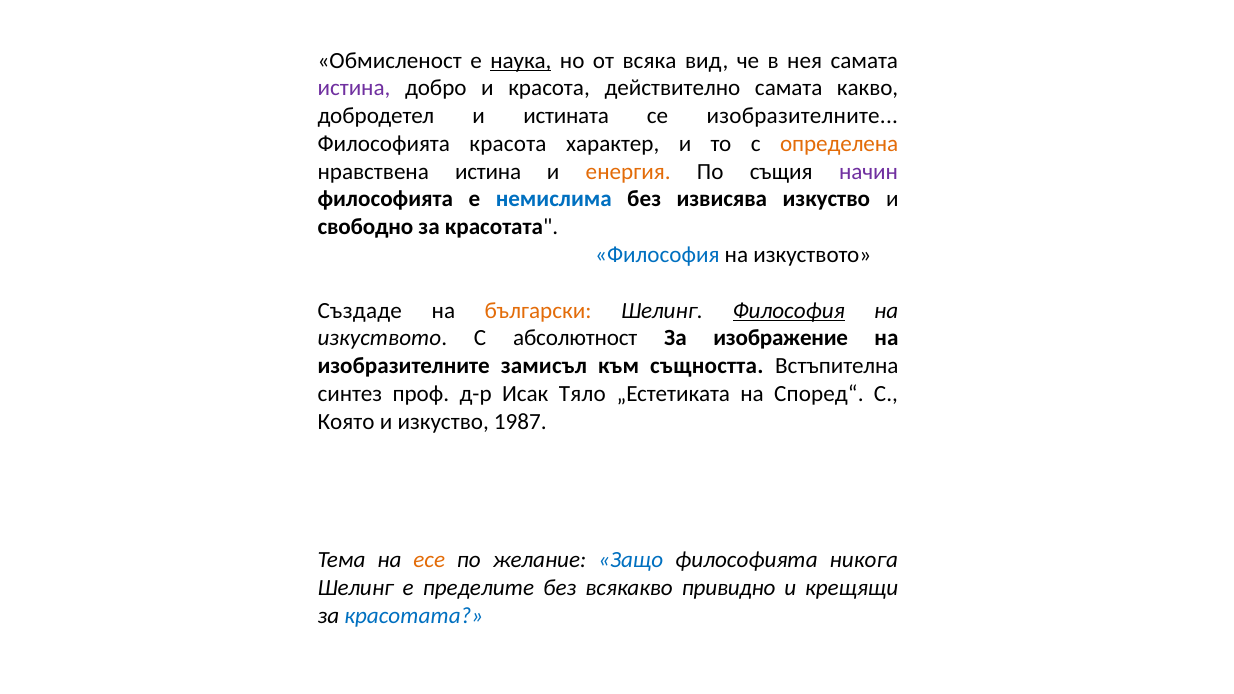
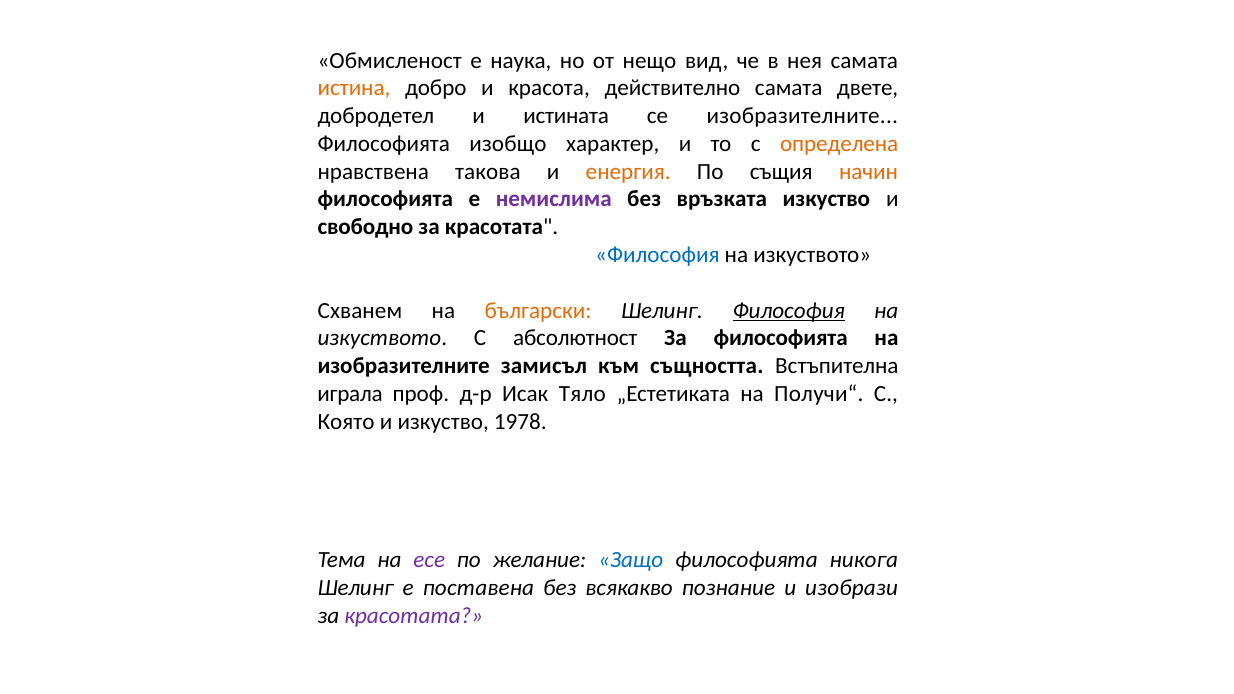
наука underline: present -> none
всяка: всяка -> нещо
истина at (354, 88) colour: purple -> orange
какво: какво -> двете
Философията красота: красота -> изобщо
нравствена истина: истина -> такова
начин colour: purple -> orange
немислима colour: blue -> purple
извисява: извисява -> връзката
Създаде: Създаде -> Схванем
За изображение: изображение -> философията
синтез: синтез -> играла
Според“: Според“ -> Получи“
1987: 1987 -> 1978
есе colour: orange -> purple
пределите: пределите -> поставена
привидно: привидно -> познание
крещящи: крещящи -> изобрази
красотата at (414, 616) colour: blue -> purple
